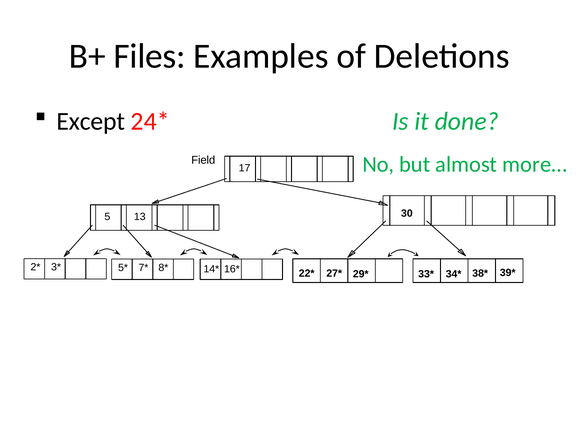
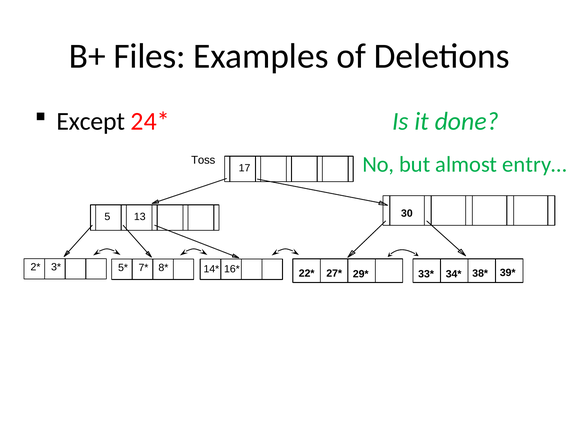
Field: Field -> Toss
more…: more… -> entry…
